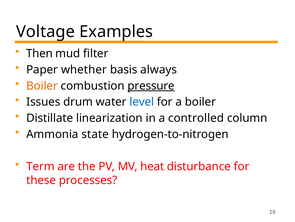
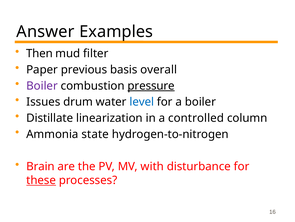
Voltage: Voltage -> Answer
whether: whether -> previous
always: always -> overall
Boiler at (42, 86) colour: orange -> purple
Term: Term -> Brain
heat: heat -> with
these underline: none -> present
